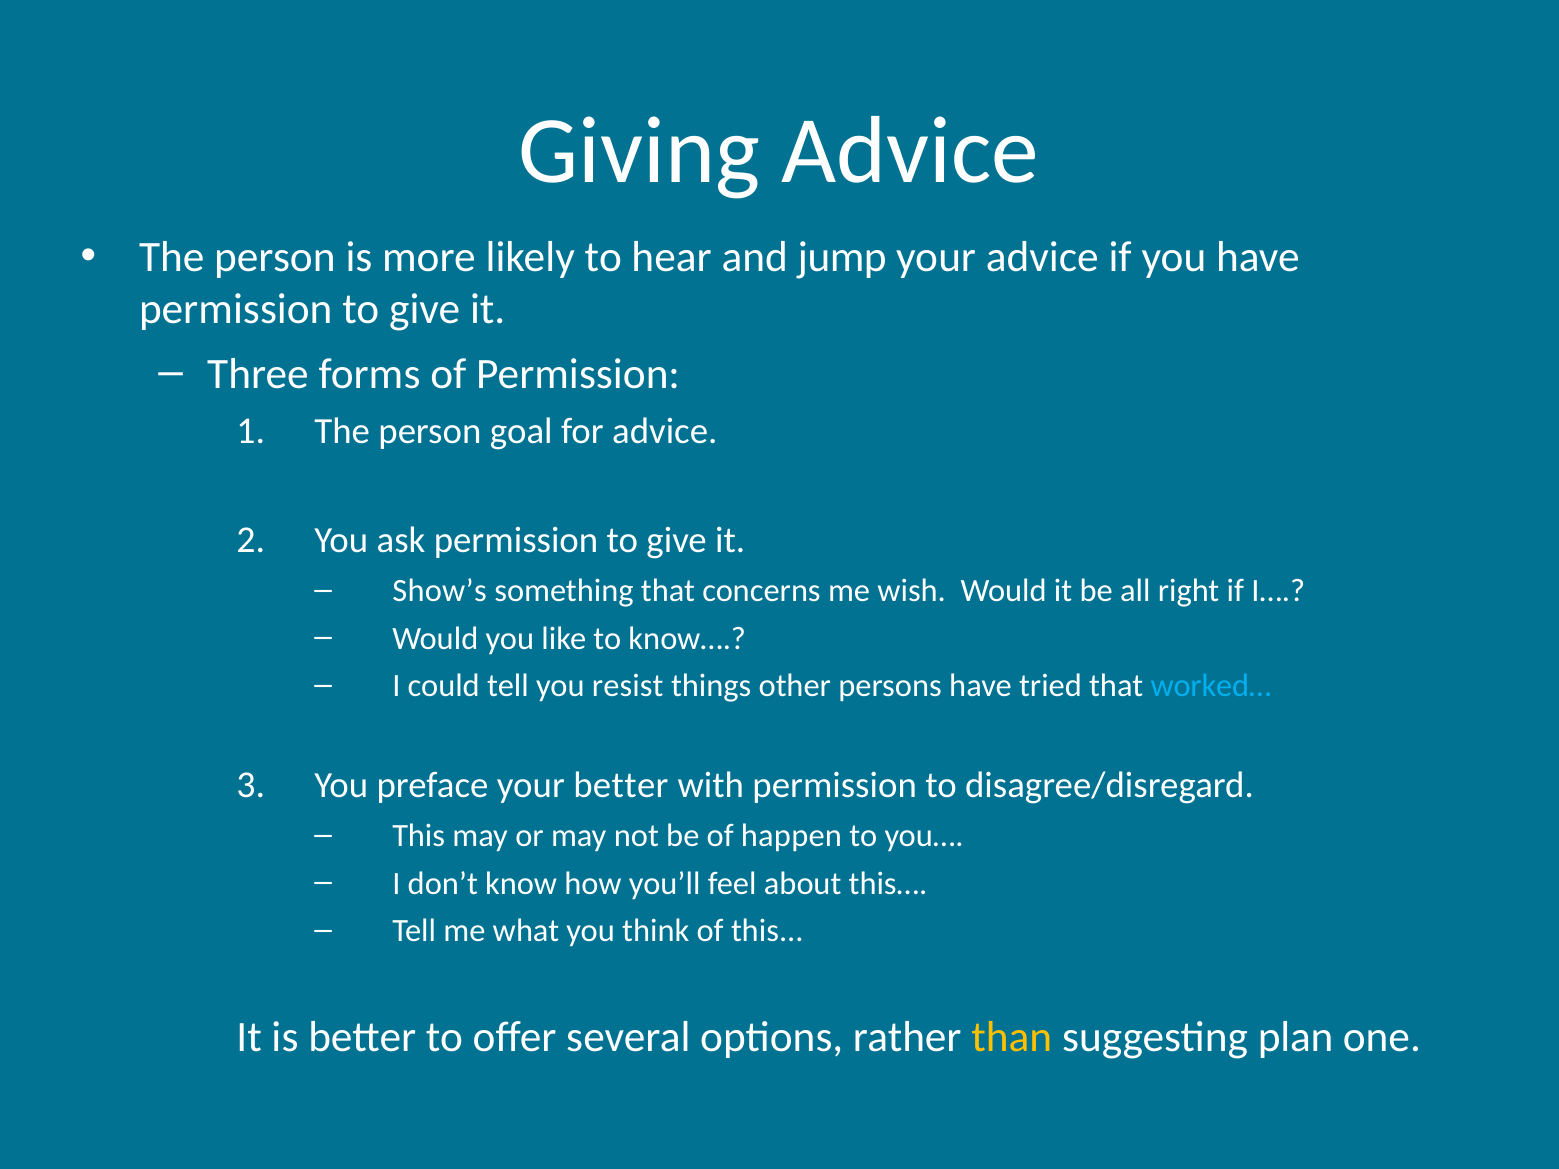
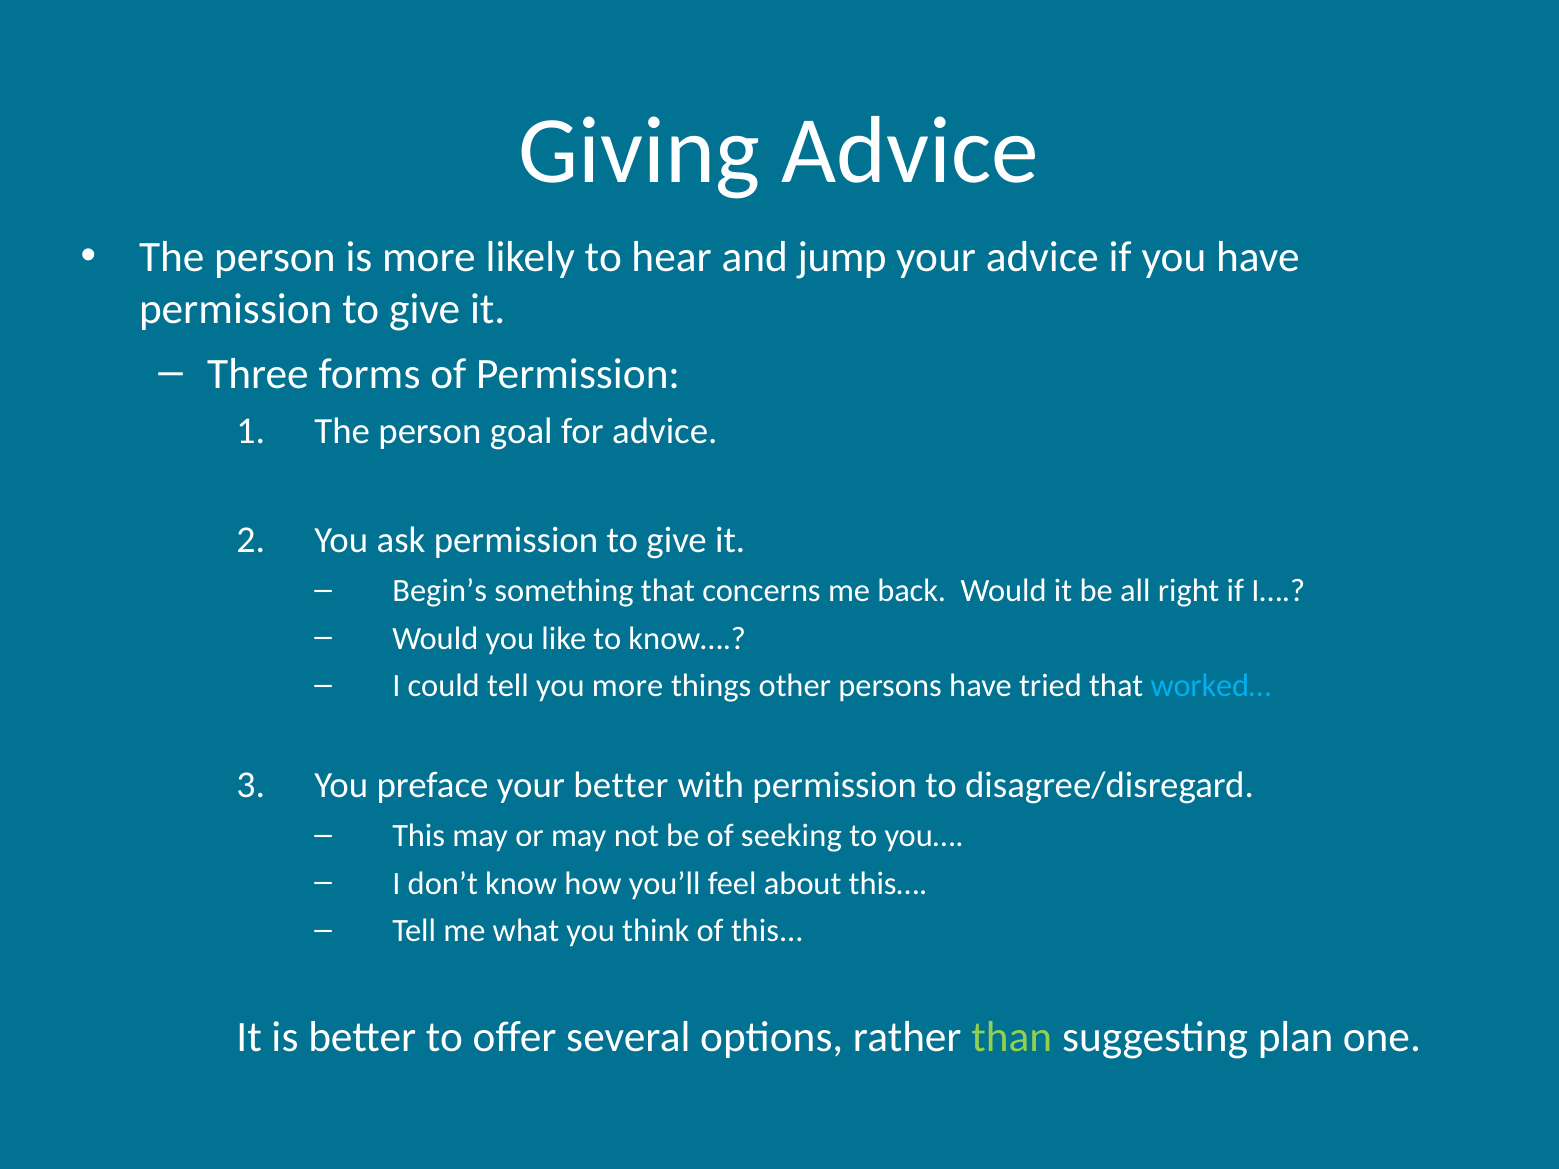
Show’s: Show’s -> Begin’s
wish: wish -> back
you resist: resist -> more
happen: happen -> seeking
than colour: yellow -> light green
